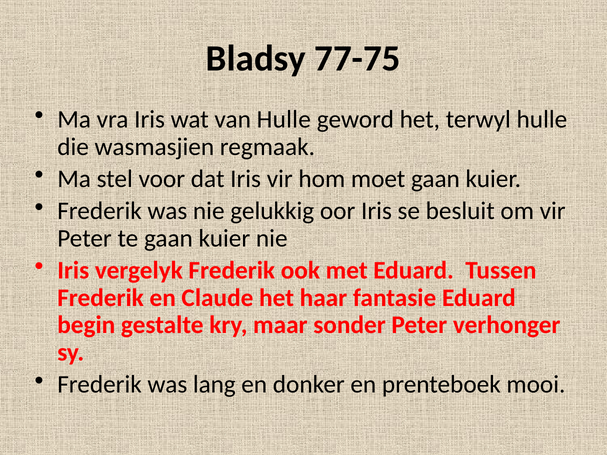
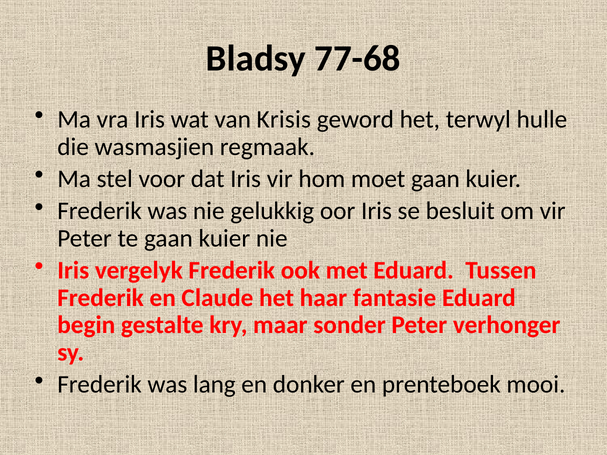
77-75: 77-75 -> 77-68
van Hulle: Hulle -> Krisis
